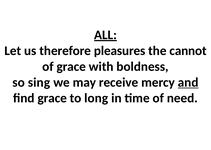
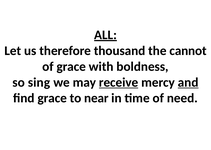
pleasures: pleasures -> thousand
receive underline: none -> present
long: long -> near
